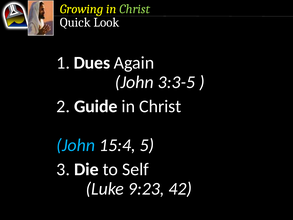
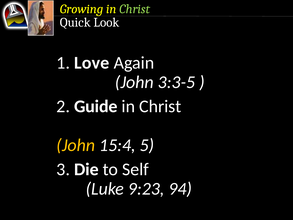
Dues: Dues -> Love
John at (76, 145) colour: light blue -> yellow
42: 42 -> 94
